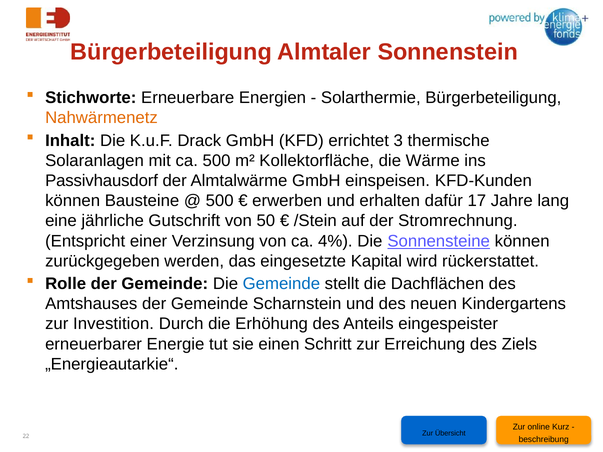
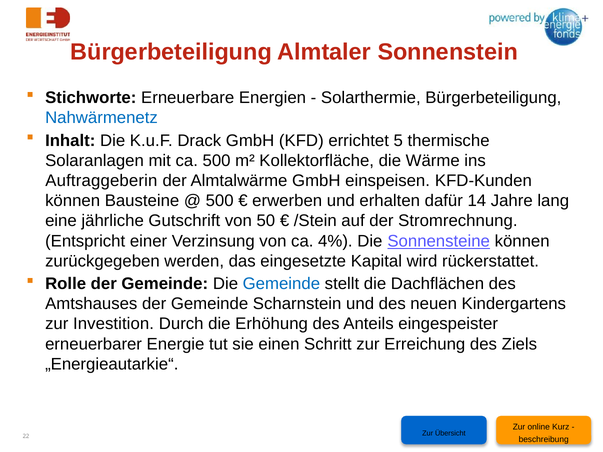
Nahwärmenetz colour: orange -> blue
3: 3 -> 5
Passivhausdorf: Passivhausdorf -> Auftraggeberin
17: 17 -> 14
